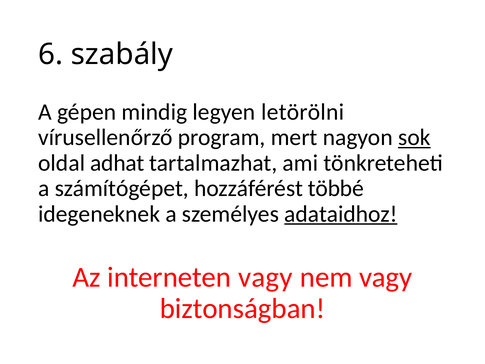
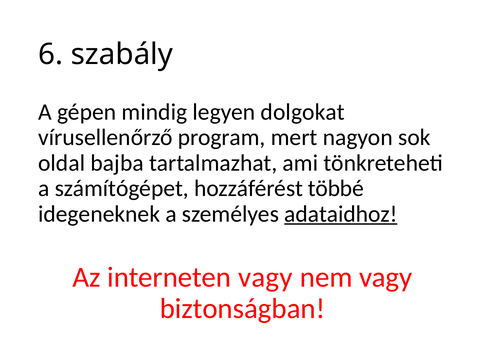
letörölni: letörölni -> dolgokat
sok underline: present -> none
adhat: adhat -> bajba
